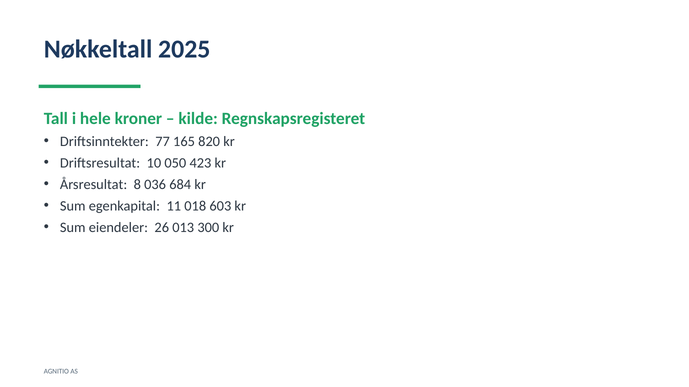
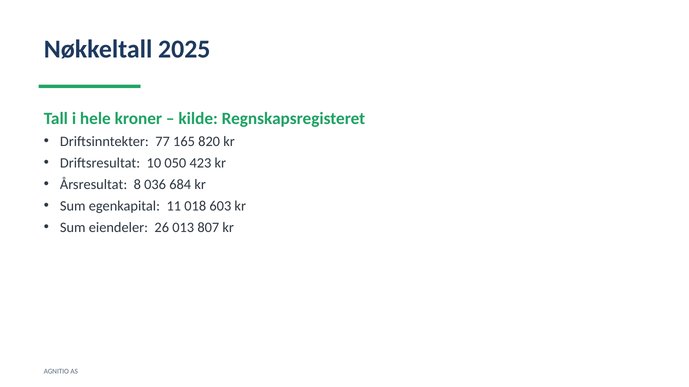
300: 300 -> 807
